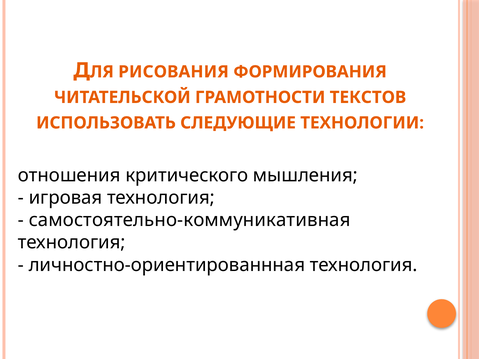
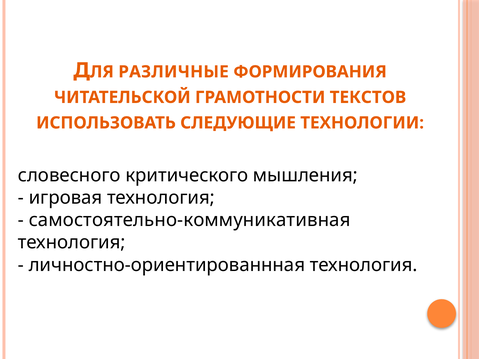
РИСОВАНИЯ: РИСОВАНИЯ -> РАЗЛИЧНЫЕ
отношения: отношения -> словесного
